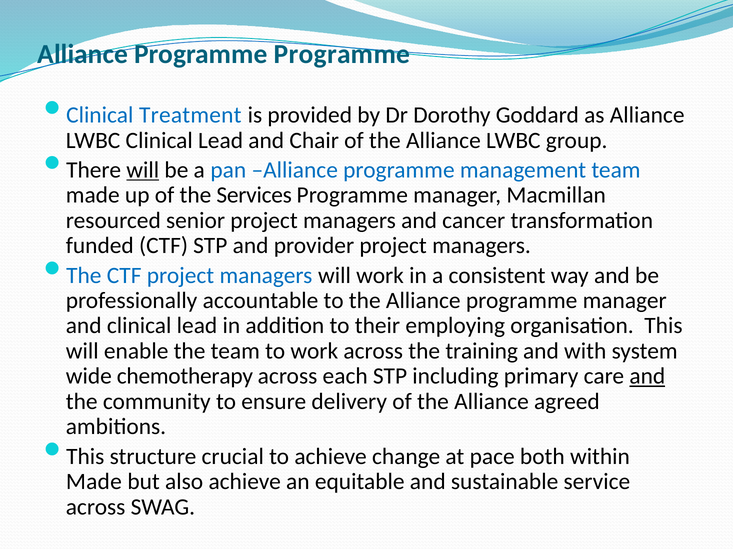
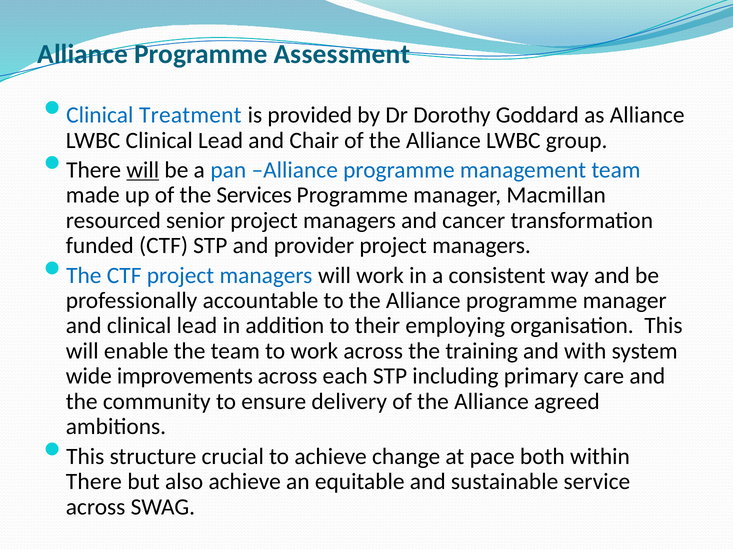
Programme Programme: Programme -> Assessment
chemotherapy: chemotherapy -> improvements
and at (647, 377) underline: present -> none
Made at (94, 482): Made -> There
